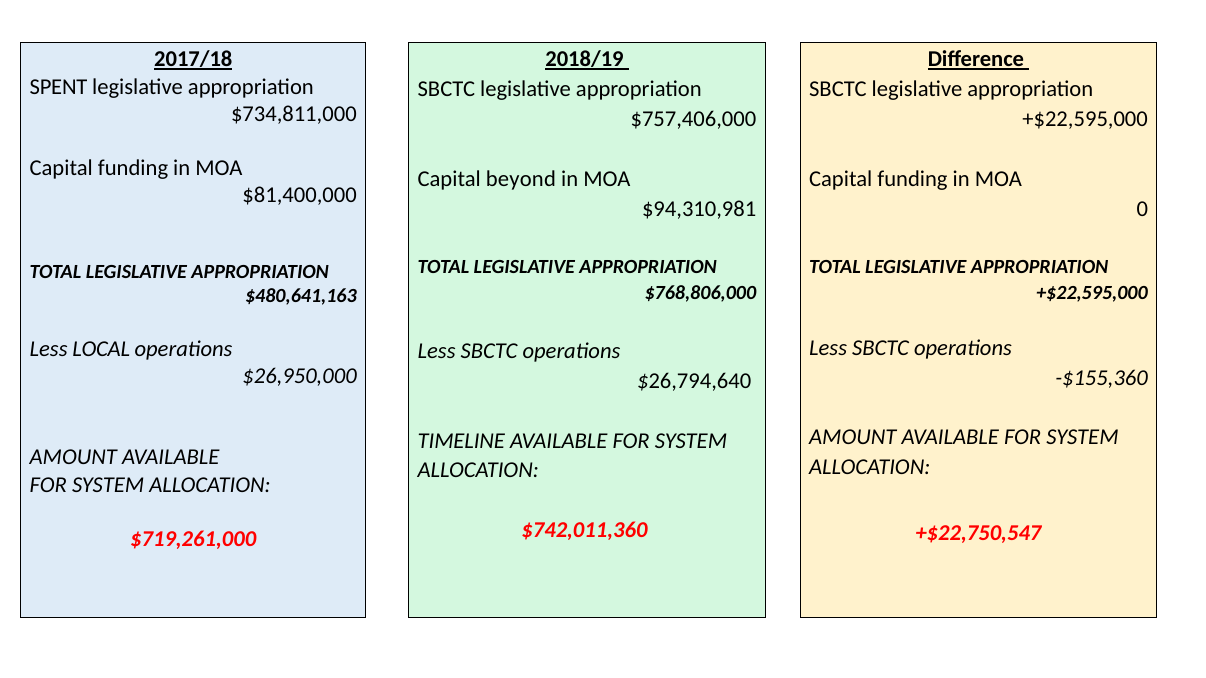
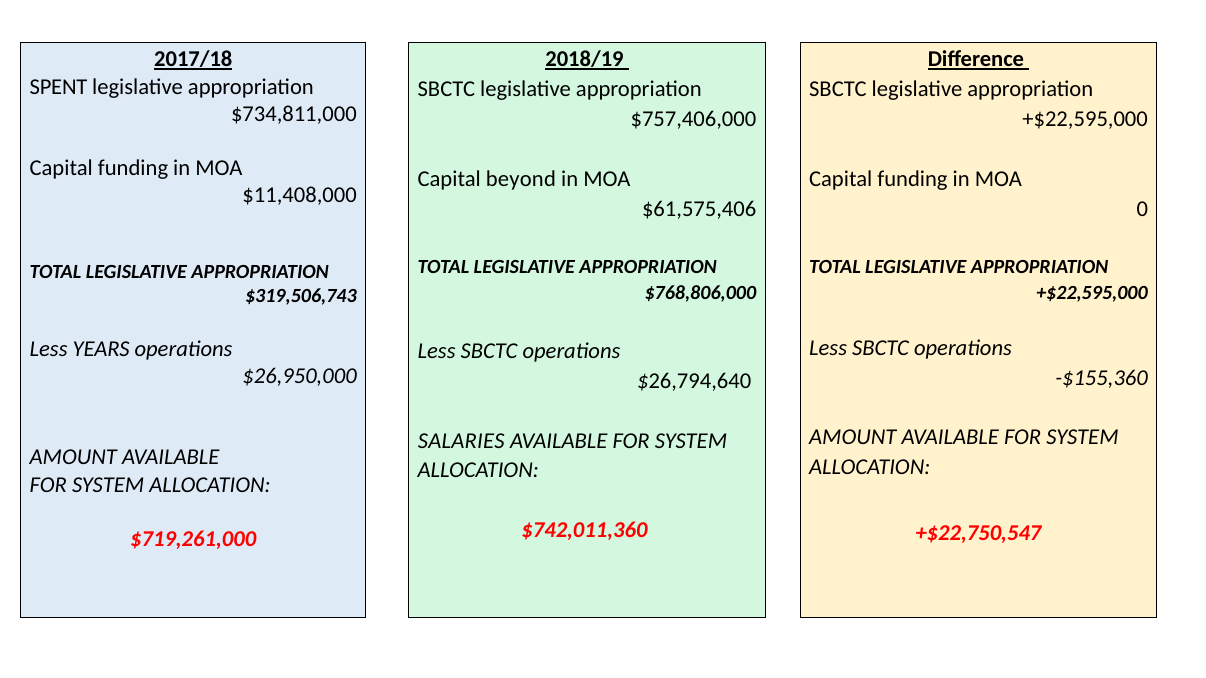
$81,400,000: $81,400,000 -> $11,408,000
$94,310,981: $94,310,981 -> $61,575,406
$480,641,163: $480,641,163 -> $319,506,743
LOCAL: LOCAL -> YEARS
TIMELINE: TIMELINE -> SALARIES
